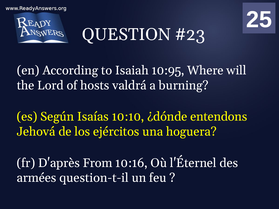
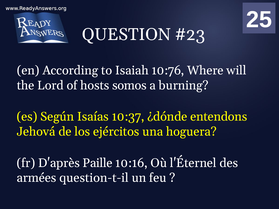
10:95: 10:95 -> 10:76
valdrá: valdrá -> somos
10:10: 10:10 -> 10:37
From: From -> Paille
